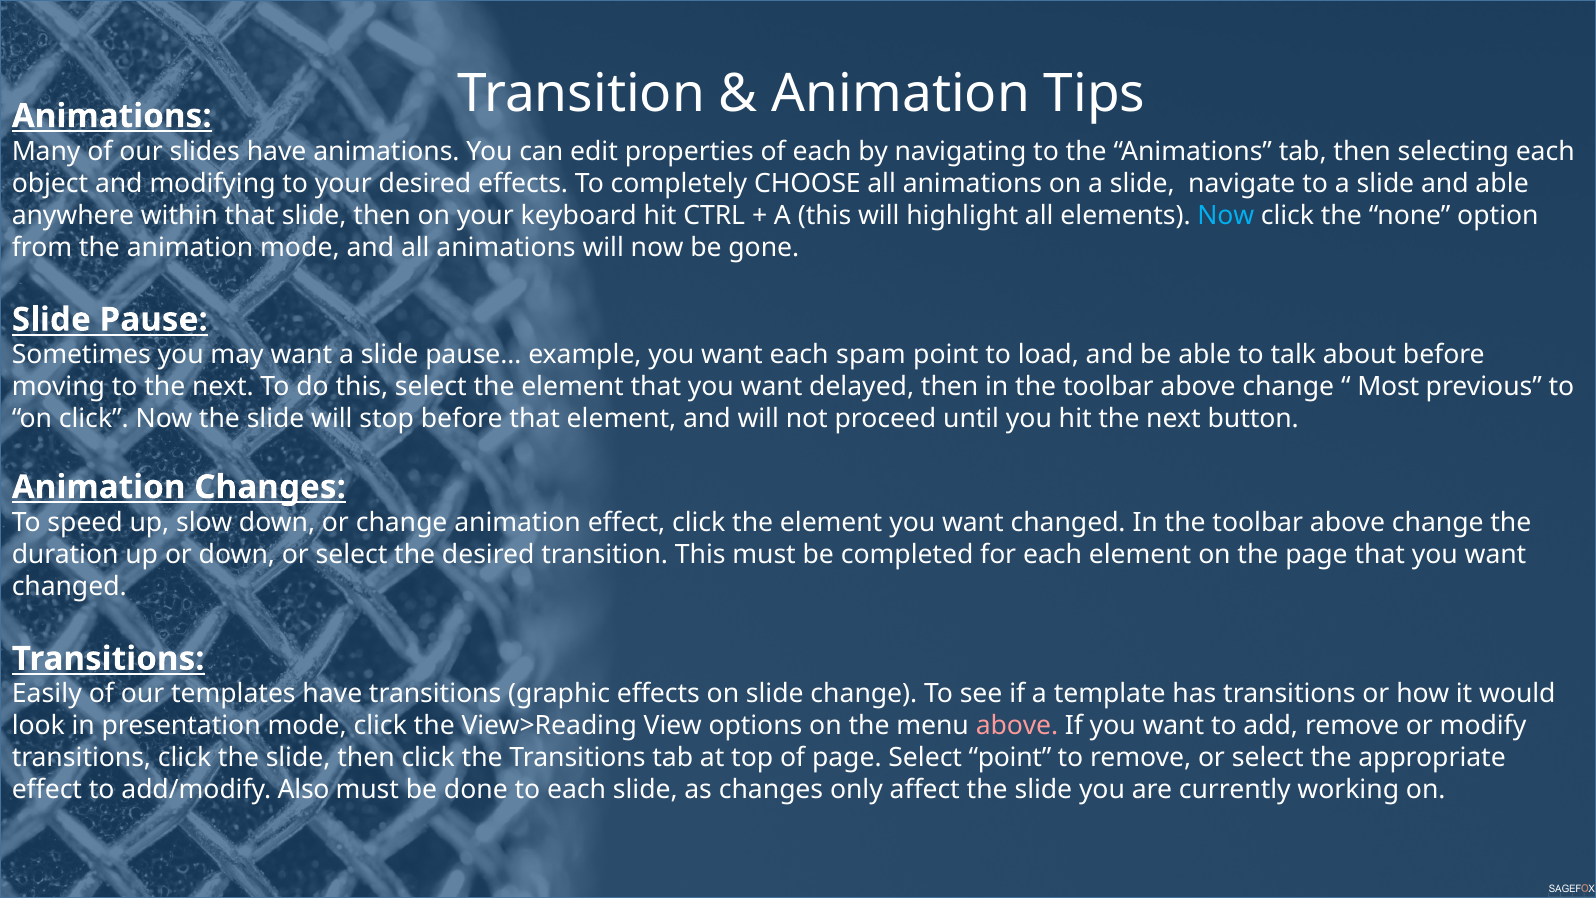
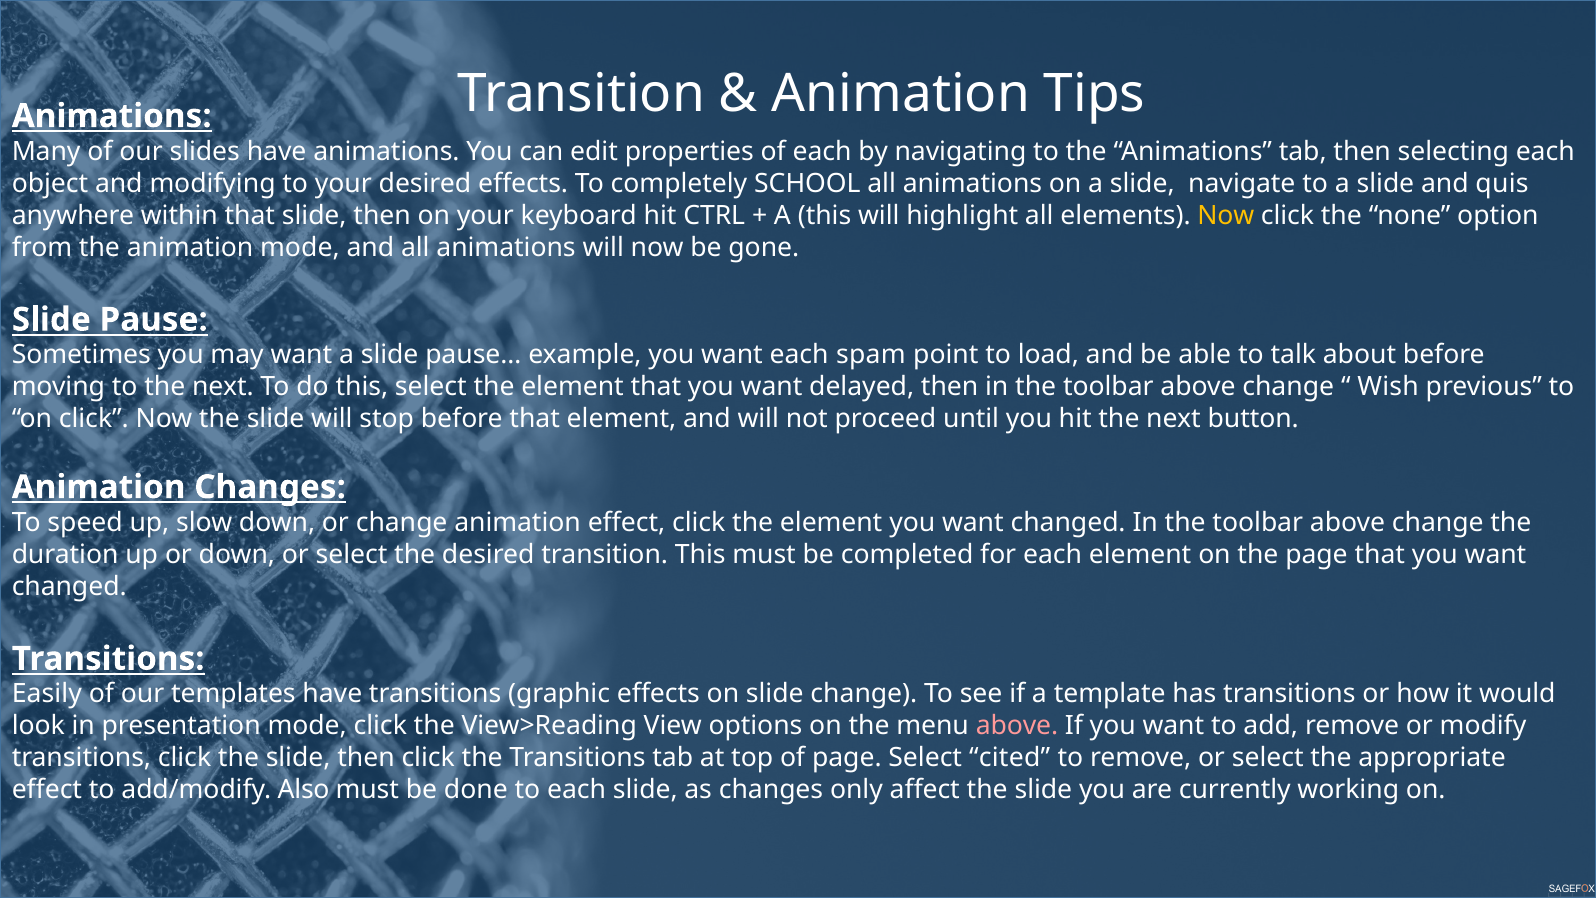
CHOOSE: CHOOSE -> SCHOOL
and able: able -> quis
Now at (1226, 215) colour: light blue -> yellow
Most: Most -> Wish
Select point: point -> cited
